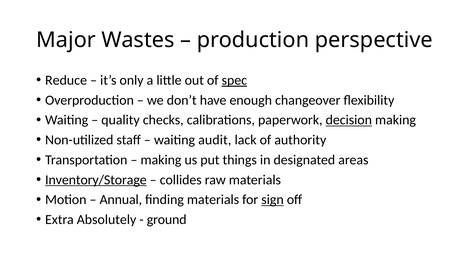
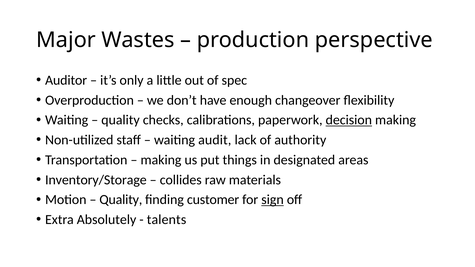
Reduce: Reduce -> Auditor
spec underline: present -> none
Inventory/Storage underline: present -> none
Annual at (121, 200): Annual -> Quality
finding materials: materials -> customer
ground: ground -> talents
